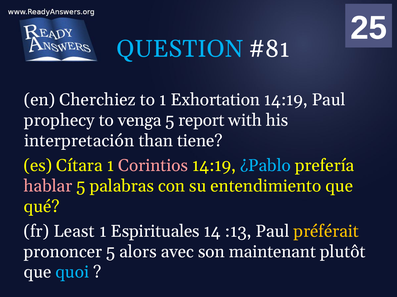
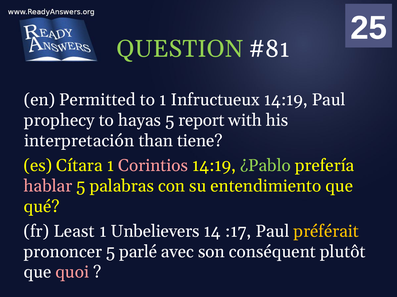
QUESTION colour: light blue -> light green
Cherchiez: Cherchiez -> Permitted
Exhortation: Exhortation -> Infructueux
venga: venga -> hayas
¿Pablo colour: light blue -> light green
Espirituales: Espirituales -> Unbelievers
:13: :13 -> :17
alors: alors -> parlé
maintenant: maintenant -> conséquent
quoi colour: light blue -> pink
